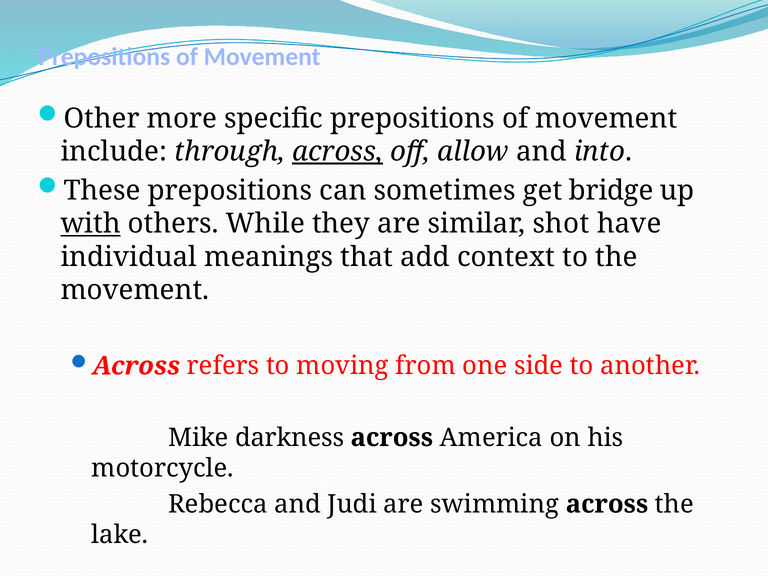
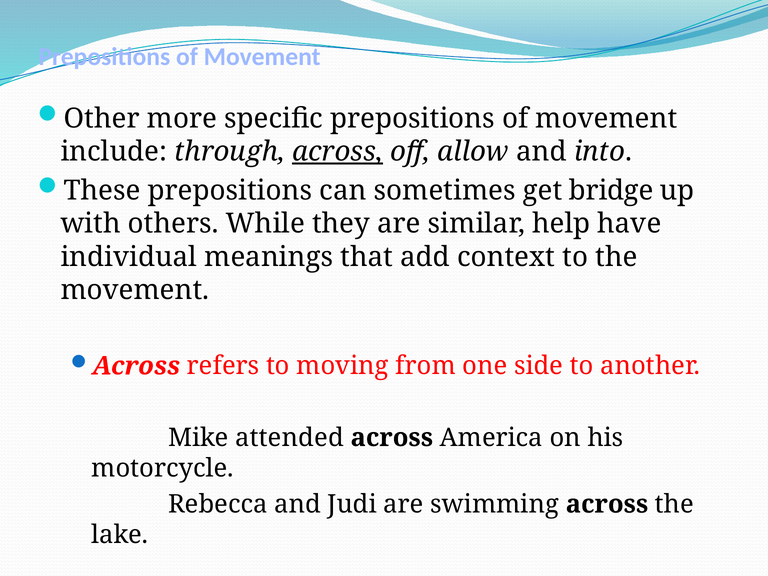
with underline: present -> none
shot: shot -> help
darkness: darkness -> attended
